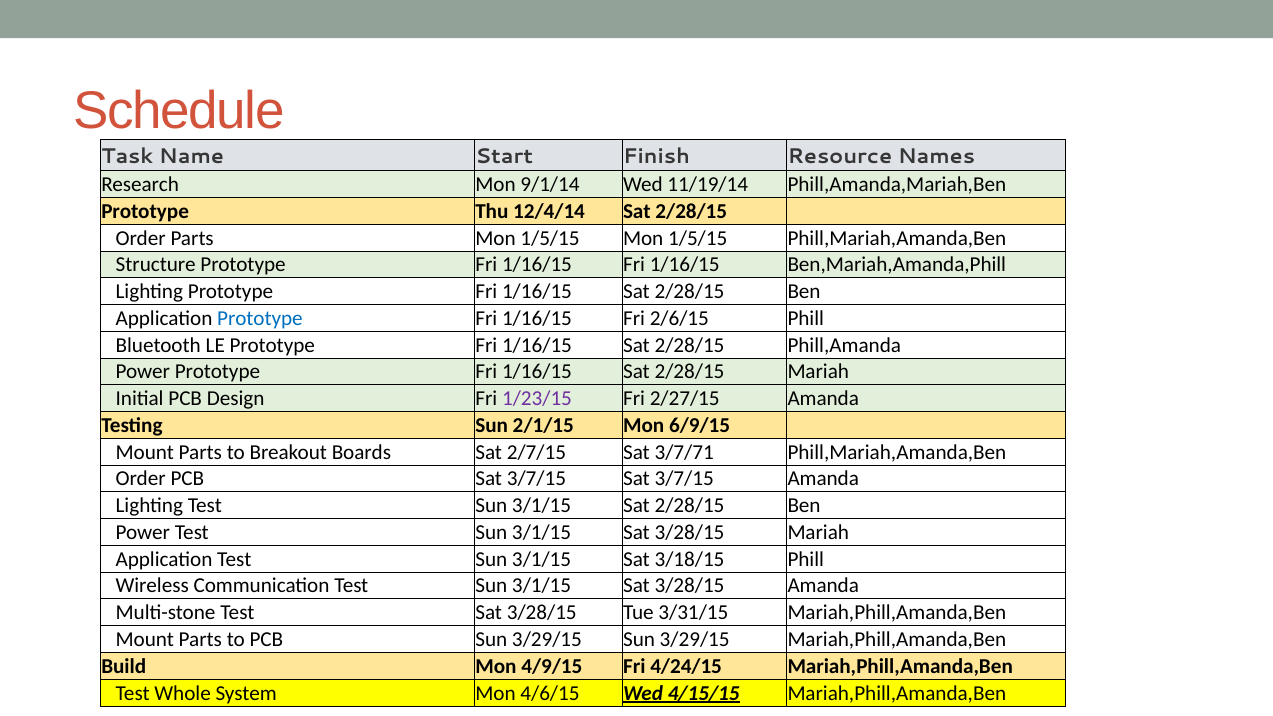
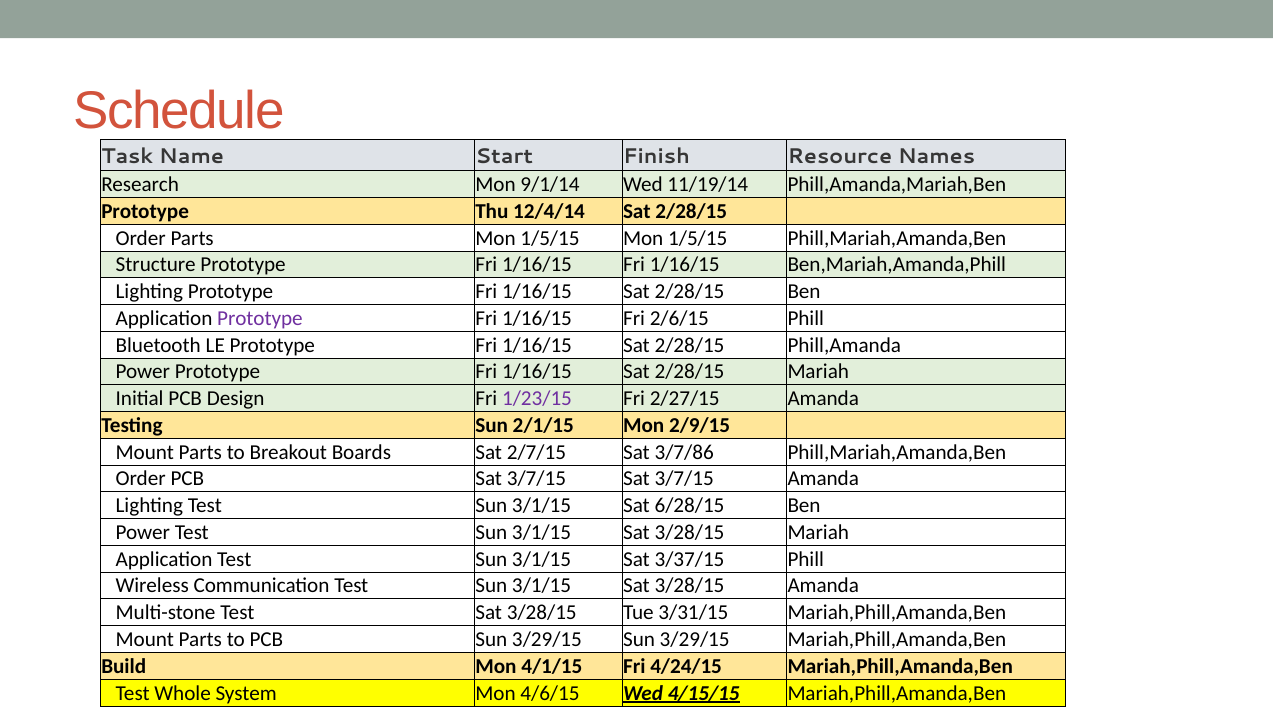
Prototype at (260, 318) colour: blue -> purple
6/9/15: 6/9/15 -> 2/9/15
3/7/71: 3/7/71 -> 3/7/86
3/1/15 Sat 2/28/15: 2/28/15 -> 6/28/15
3/18/15: 3/18/15 -> 3/37/15
4/9/15: 4/9/15 -> 4/1/15
